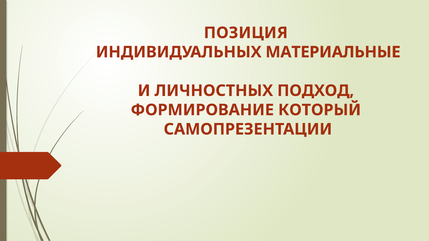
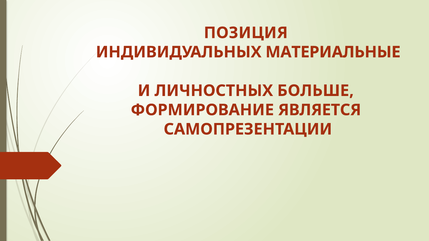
ПОДХОД: ПОДХОД -> БОЛЬШЕ
КОТОРЫЙ: КОТОРЫЙ -> ЯВЛЯЕТСЯ
